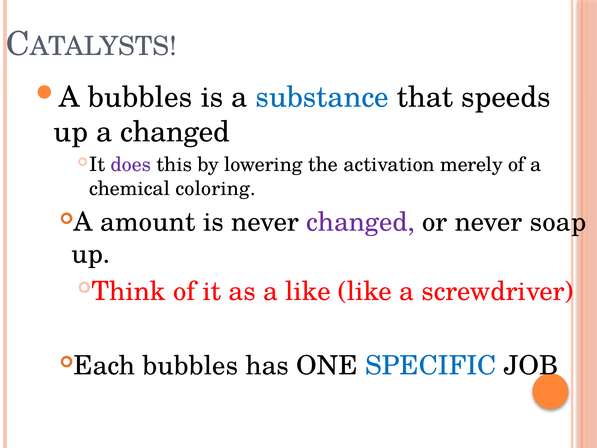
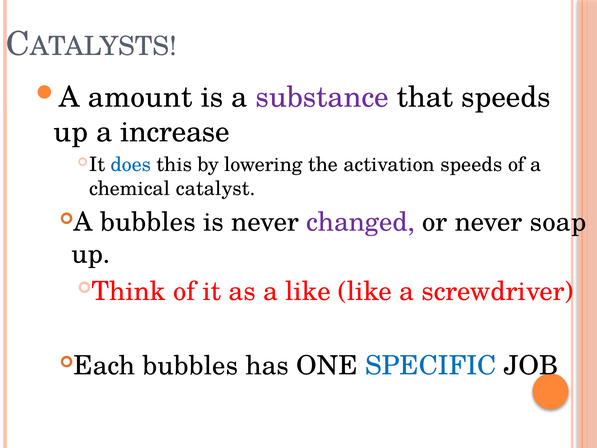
A bubbles: bubbles -> amount
substance colour: blue -> purple
a changed: changed -> increase
does colour: purple -> blue
activation merely: merely -> speeds
coloring: coloring -> catalyst
amount at (148, 222): amount -> bubbles
